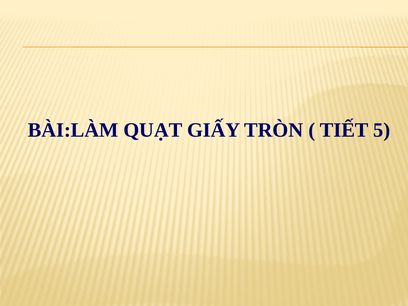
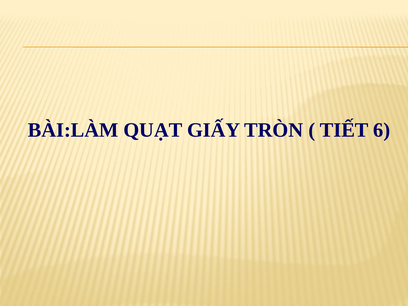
5: 5 -> 6
